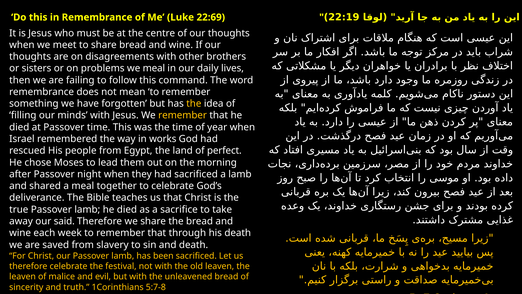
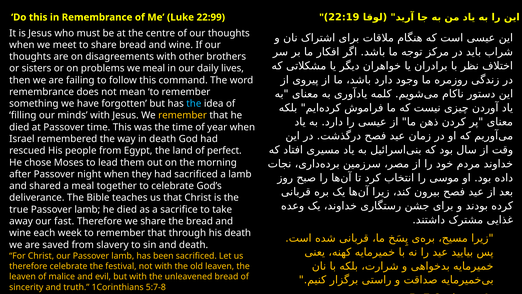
22:69: 22:69 -> 22:99
the at (194, 104) colour: yellow -> light blue
in works: works -> death
said: said -> fast
